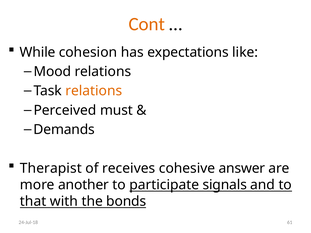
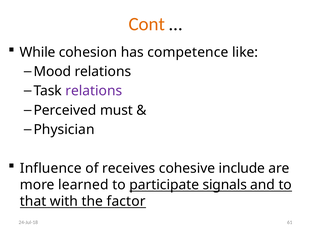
expectations: expectations -> competence
relations at (94, 91) colour: orange -> purple
Demands: Demands -> Physician
Therapist: Therapist -> Influence
answer: answer -> include
another: another -> learned
bonds: bonds -> factor
